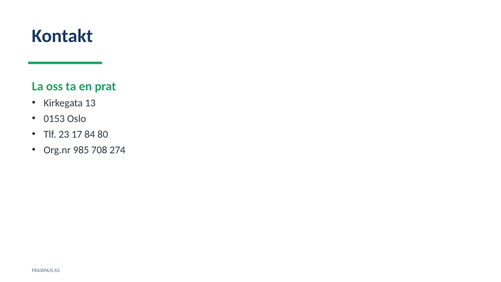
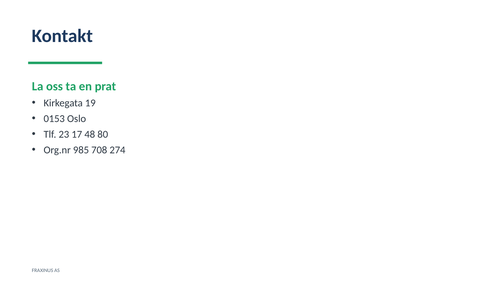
13: 13 -> 19
84: 84 -> 48
